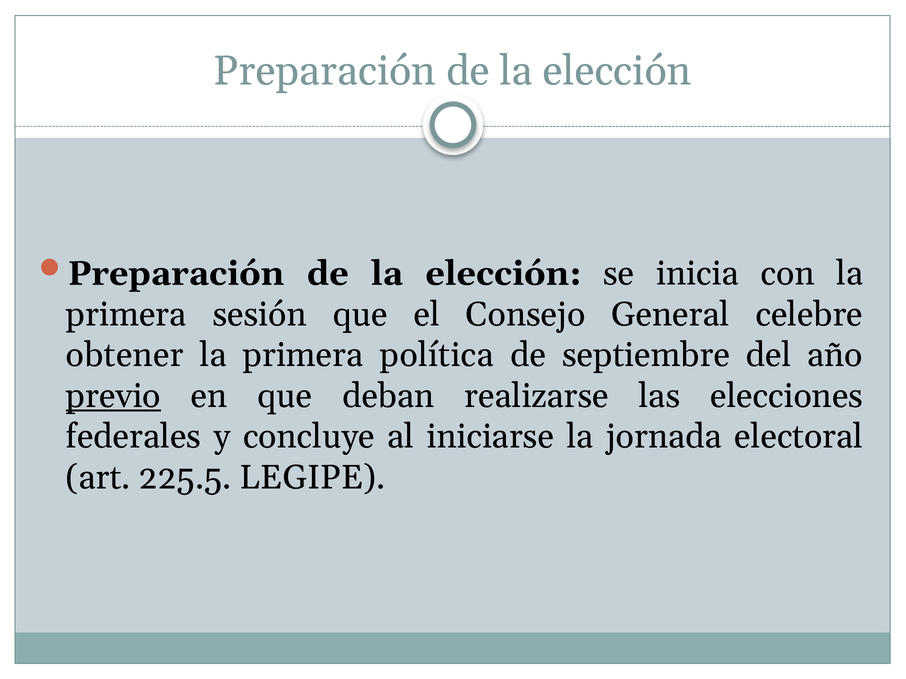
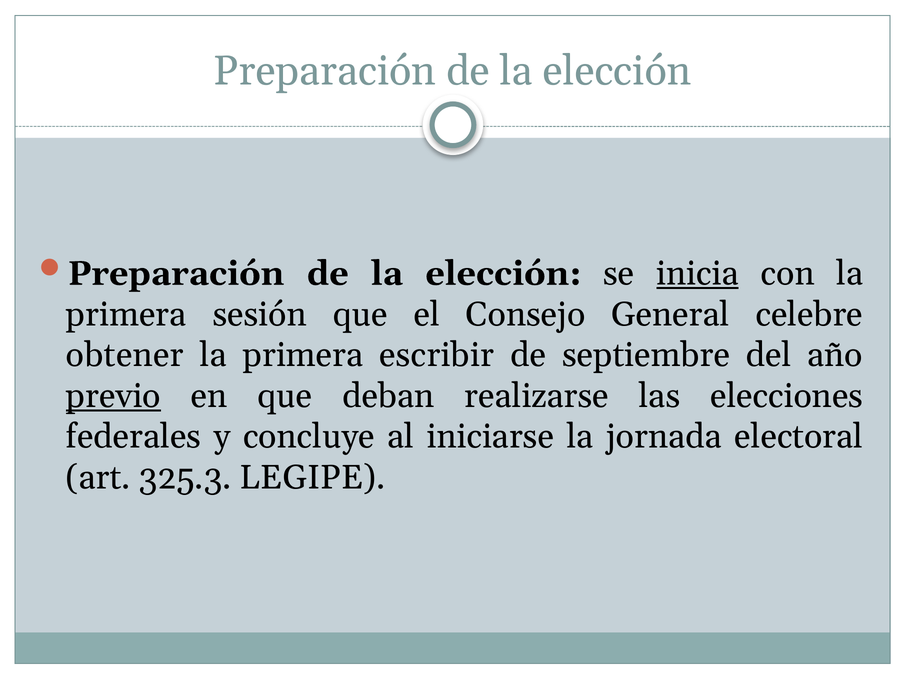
inicia underline: none -> present
política: política -> escribir
225.5: 225.5 -> 325.3
